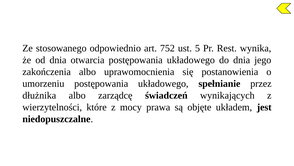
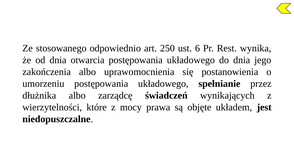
752: 752 -> 250
5: 5 -> 6
